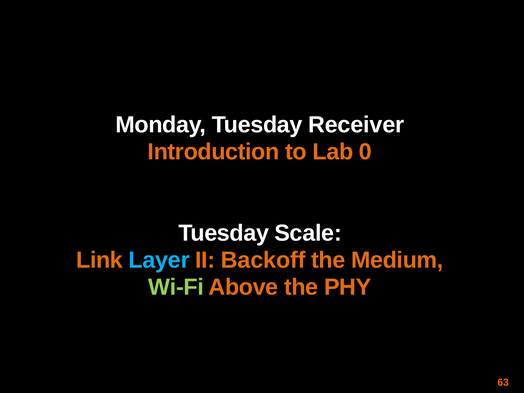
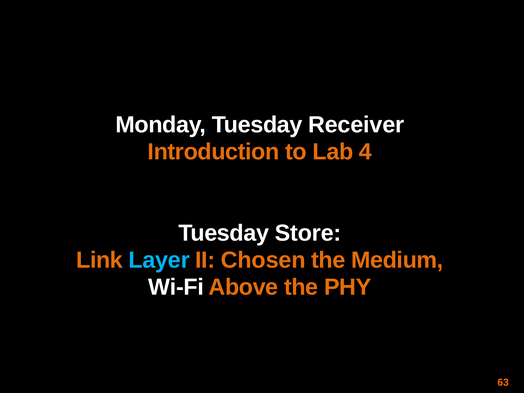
0: 0 -> 4
Scale: Scale -> Store
Backoff: Backoff -> Chosen
Wi-Fi colour: light green -> white
